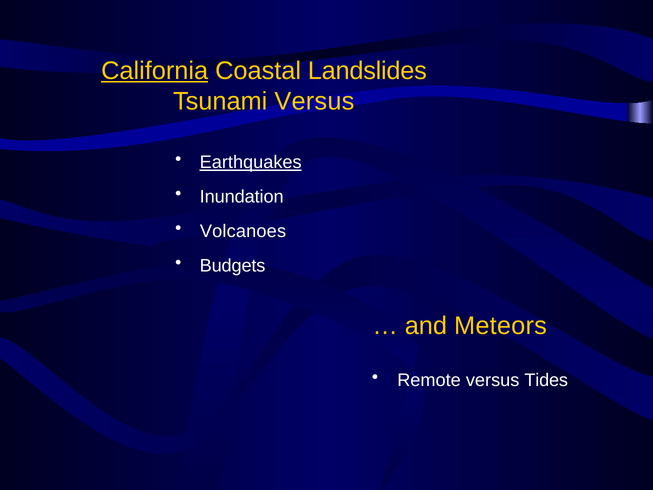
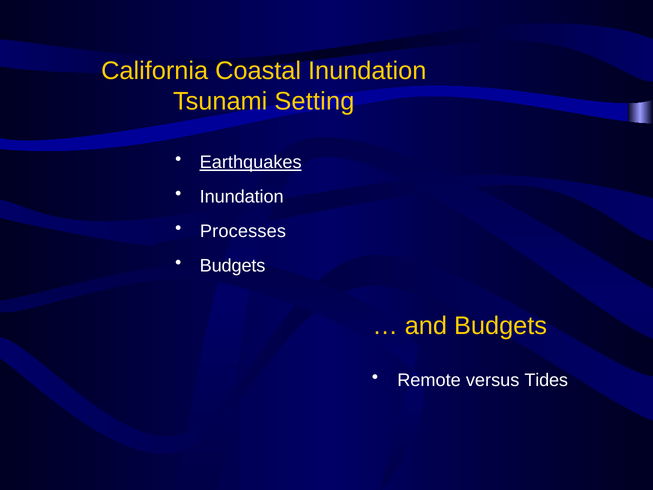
California underline: present -> none
Coastal Landslides: Landslides -> Inundation
Tsunami Versus: Versus -> Setting
Volcanoes: Volcanoes -> Processes
and Meteors: Meteors -> Budgets
